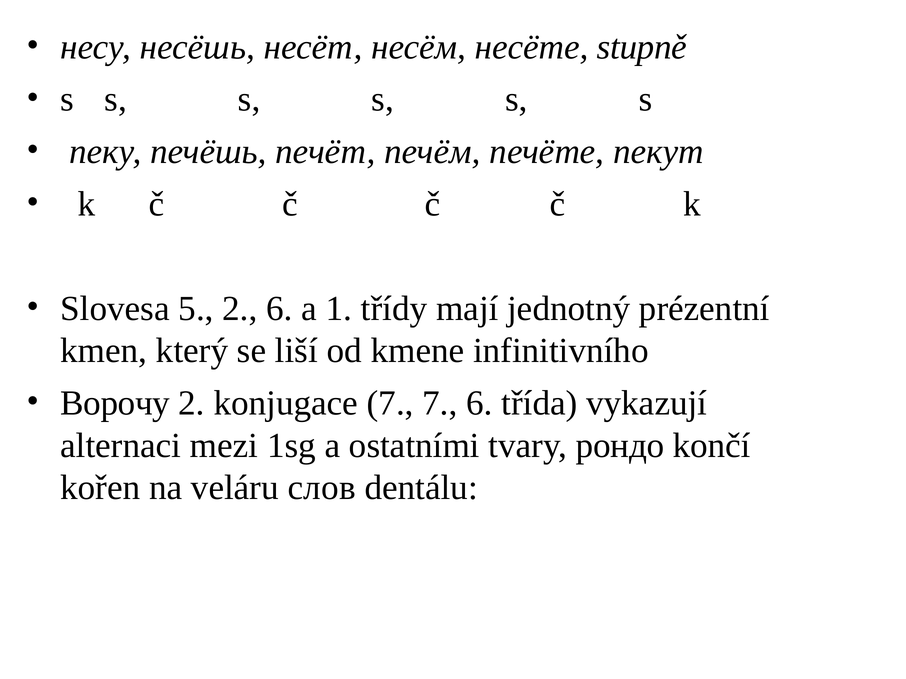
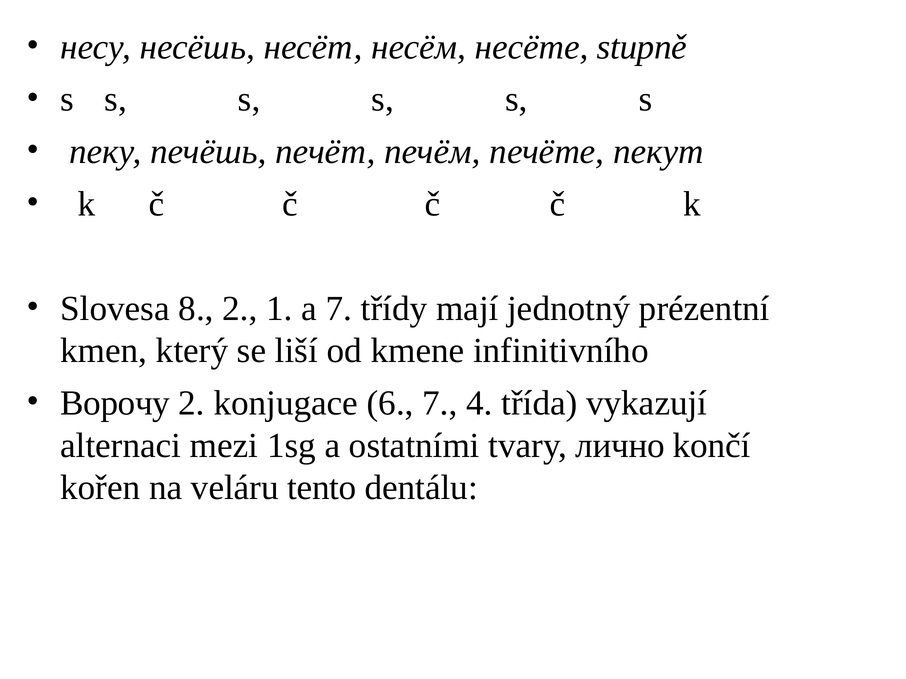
5: 5 -> 8
2 6: 6 -> 1
a 1: 1 -> 7
konjugace 7: 7 -> 6
7 6: 6 -> 4
рондо: рондо -> лично
слов: слов -> tento
